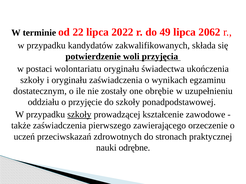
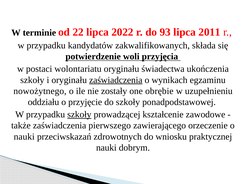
49: 49 -> 93
2062: 2062 -> 2011
zaświadczenia at (116, 80) underline: none -> present
dostatecznym: dostatecznym -> nowożytnego
uczeń at (24, 137): uczeń -> nauki
stronach: stronach -> wniosku
odrębne: odrębne -> dobrym
